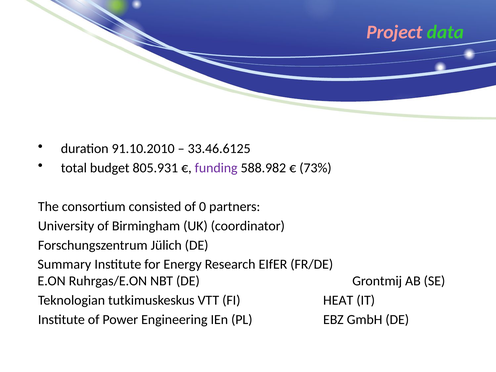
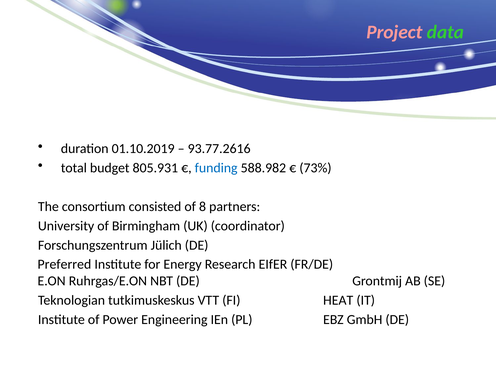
91.10.2010: 91.10.2010 -> 01.10.2019
33.46.6125: 33.46.6125 -> 93.77.2616
funding colour: purple -> blue
0: 0 -> 8
Summary: Summary -> Preferred
